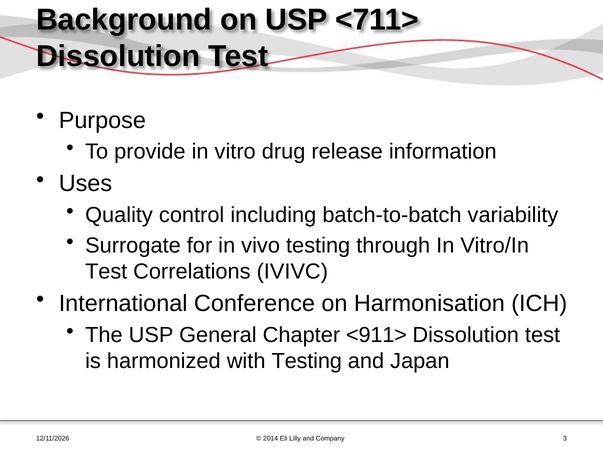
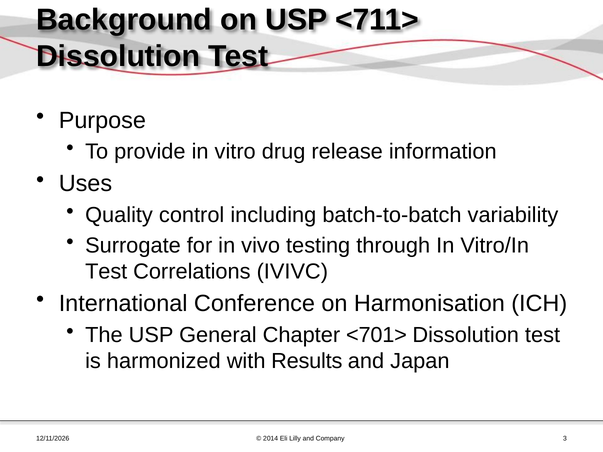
<911>: <911> -> <701>
with Testing: Testing -> Results
